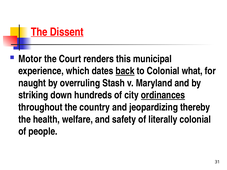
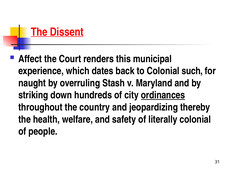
Motor: Motor -> Affect
back underline: present -> none
what: what -> such
